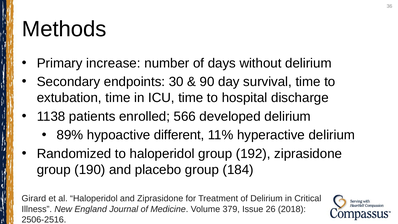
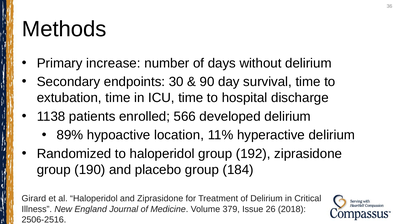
different: different -> location
